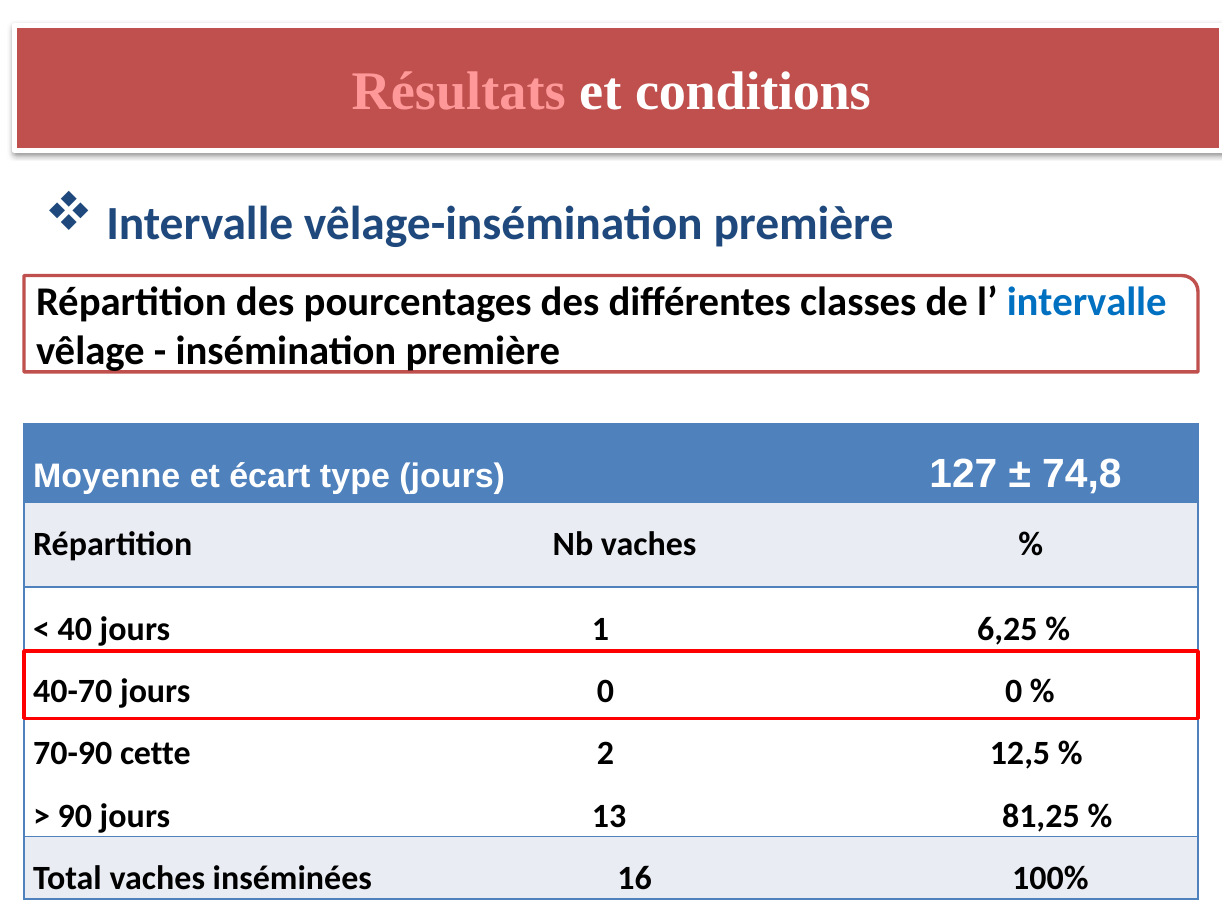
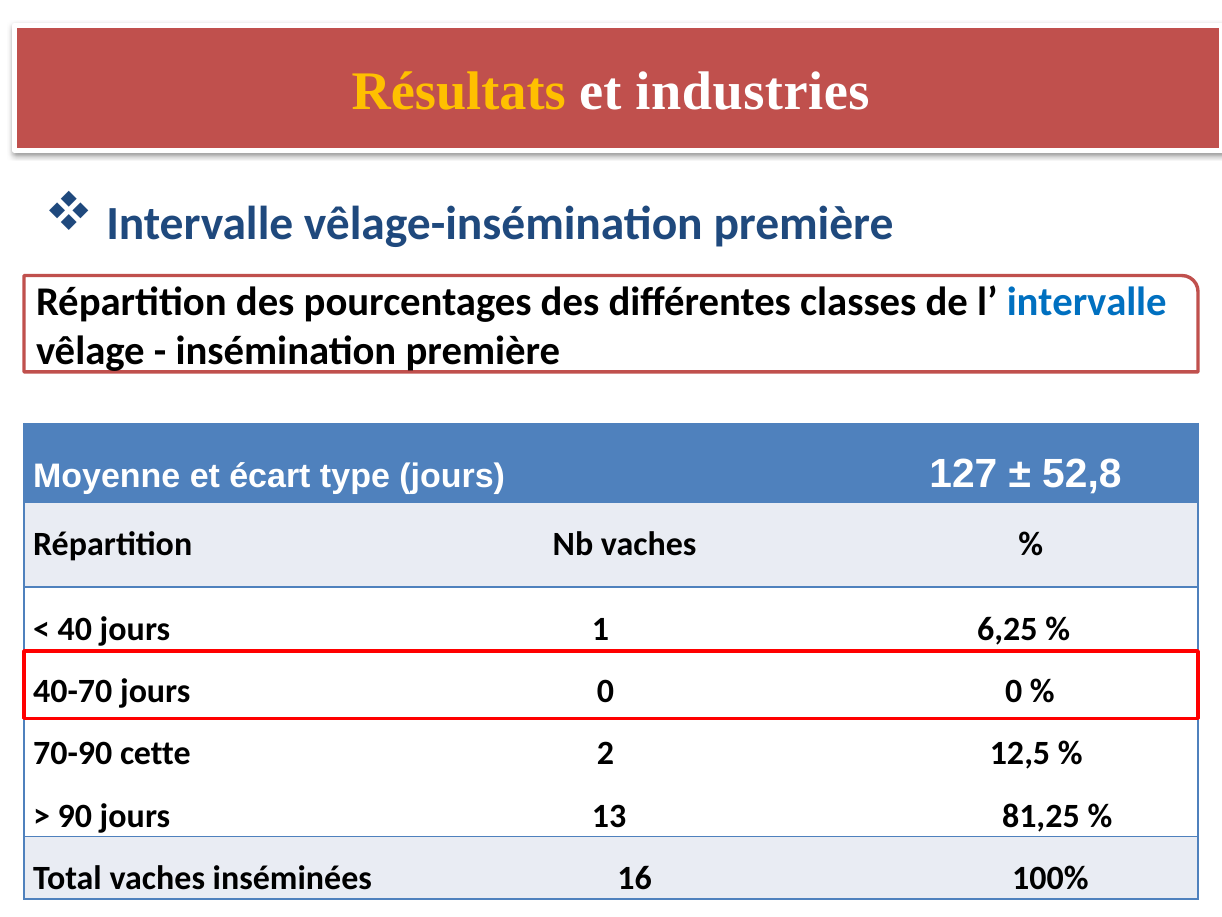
Résultats colour: pink -> yellow
conditions: conditions -> industries
74,8: 74,8 -> 52,8
